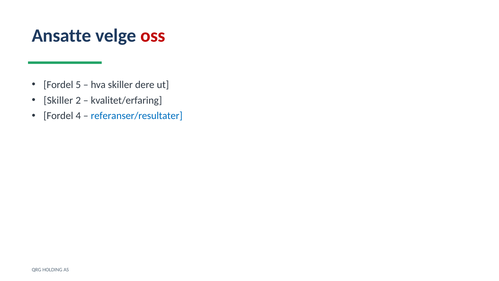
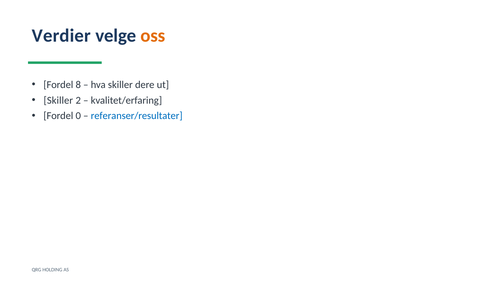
Ansatte: Ansatte -> Verdier
oss colour: red -> orange
5: 5 -> 8
4: 4 -> 0
